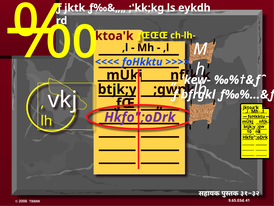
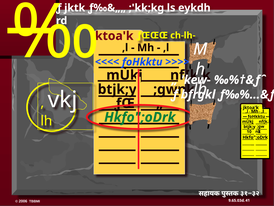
Hkfo";oDrk at (140, 117) colour: purple -> green
